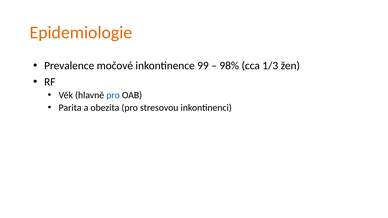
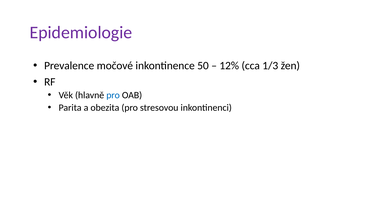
Epidemiologie colour: orange -> purple
99: 99 -> 50
98%: 98% -> 12%
